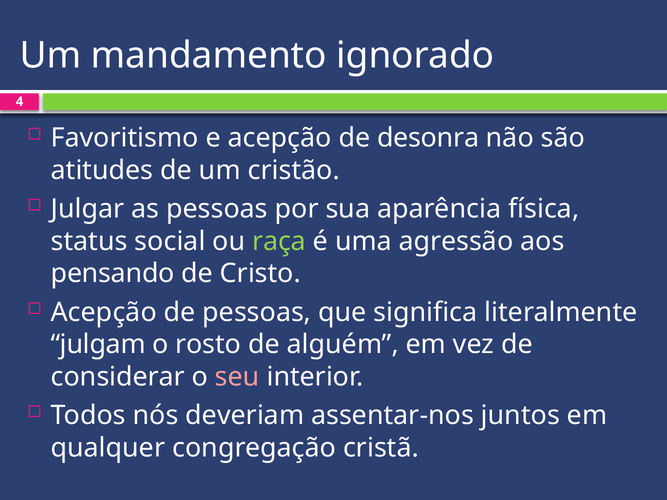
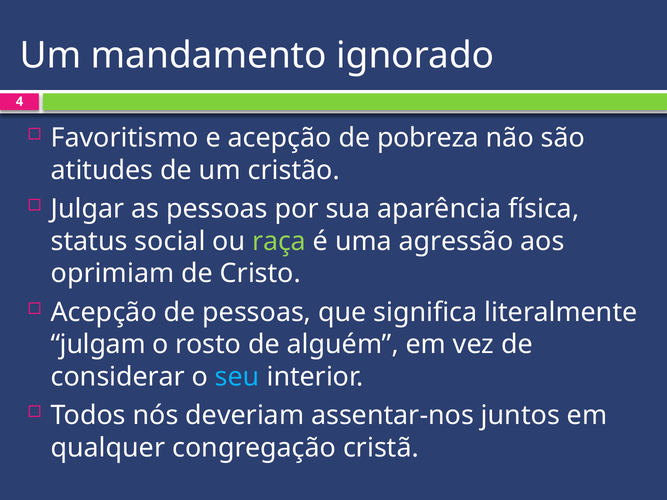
desonra: desonra -> pobreza
pensando: pensando -> oprimiam
seu colour: pink -> light blue
